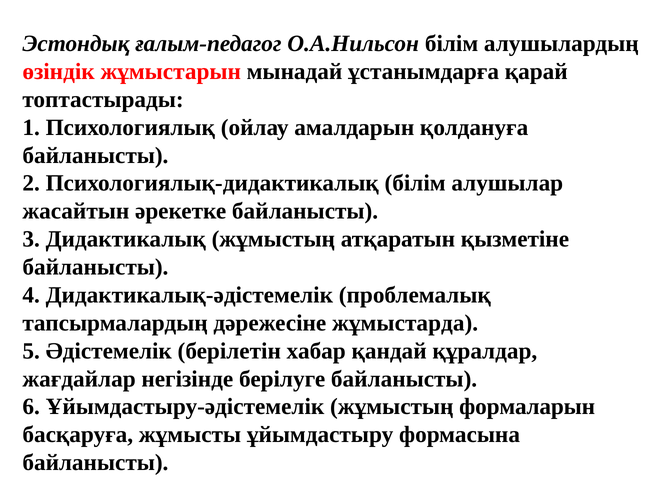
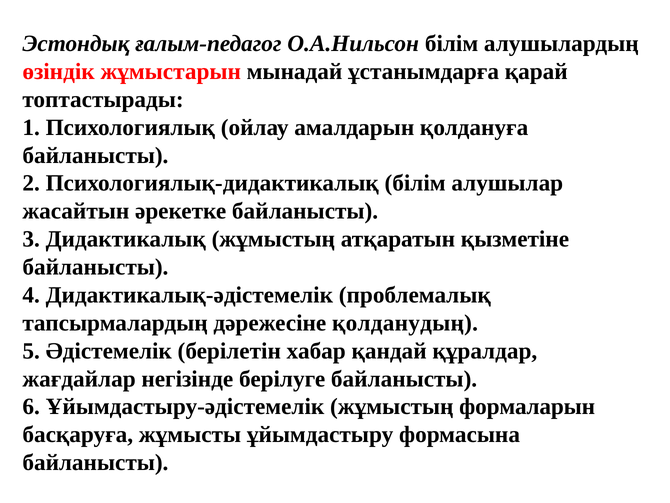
жұмыстарда: жұмыстарда -> қолданудың
